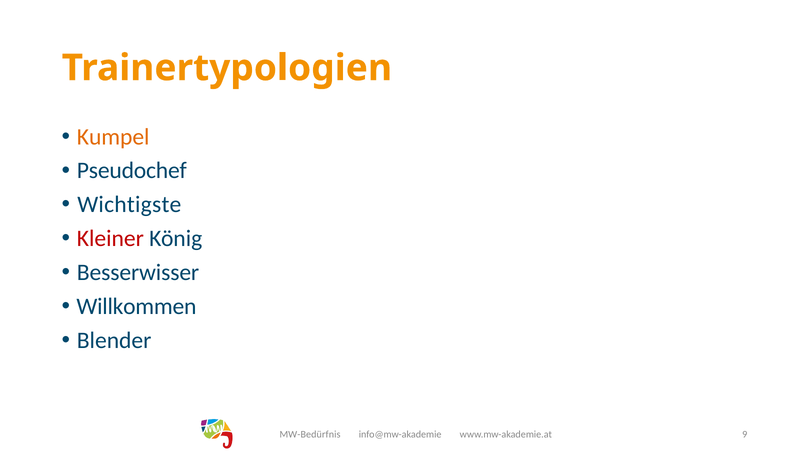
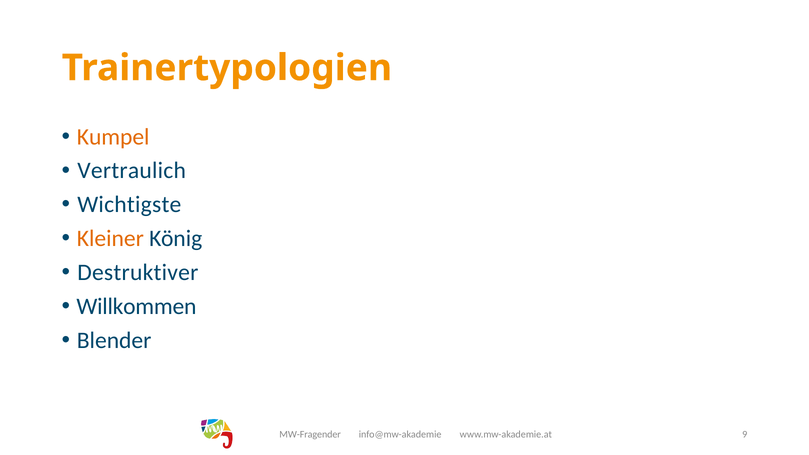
Pseudochef: Pseudochef -> Vertraulich
Kleiner colour: red -> orange
Besserwisser: Besserwisser -> Destruktiver
MW-Bedürfnis: MW-Bedürfnis -> MW-Fragender
